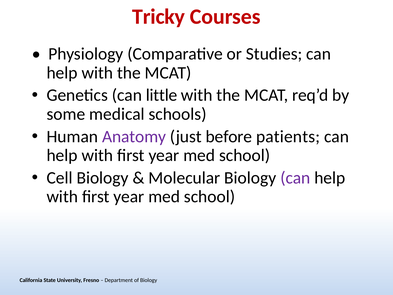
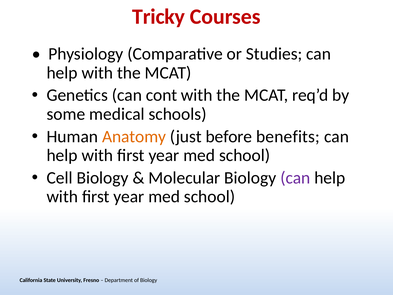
little: little -> cont
Anatomy colour: purple -> orange
patients: patients -> benefits
